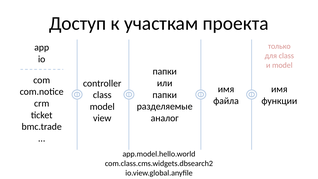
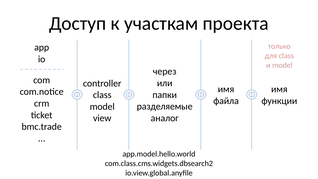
папки at (165, 71): папки -> через
